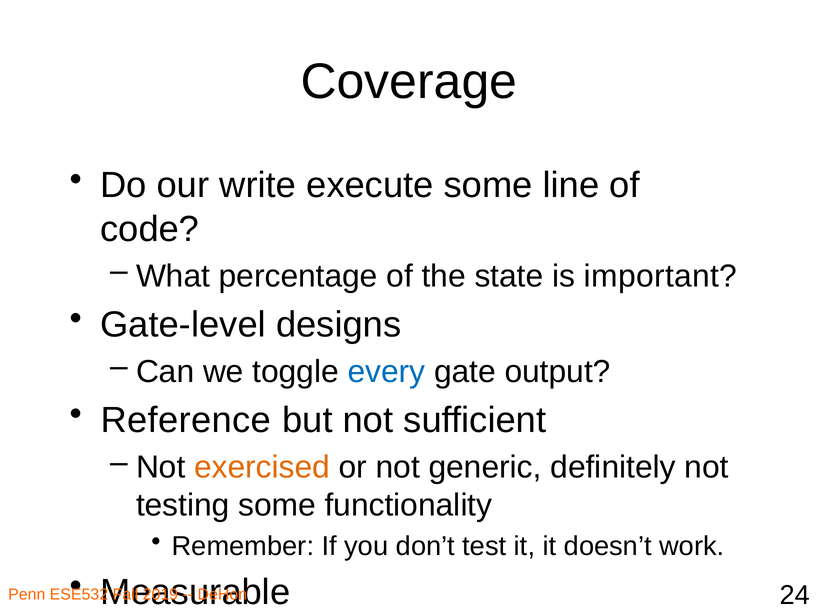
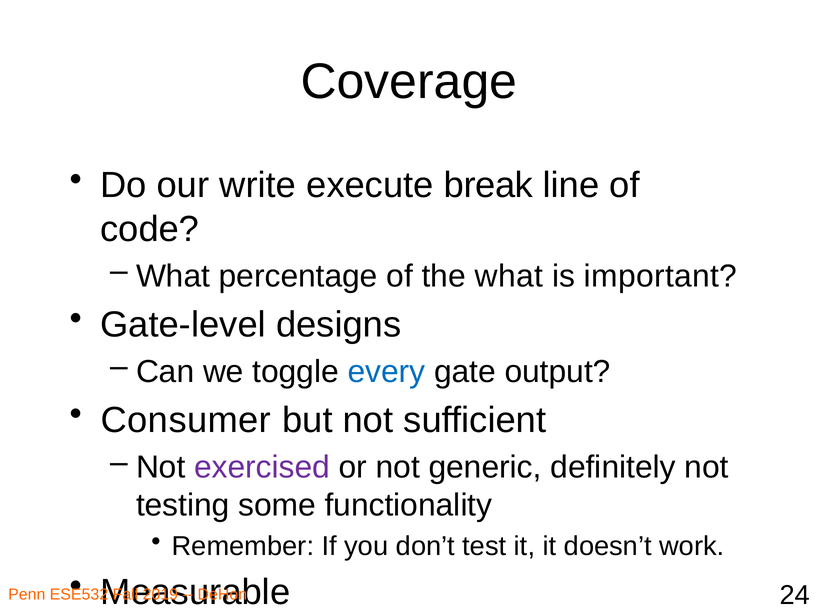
execute some: some -> break
the state: state -> what
Reference: Reference -> Consumer
exercised colour: orange -> purple
